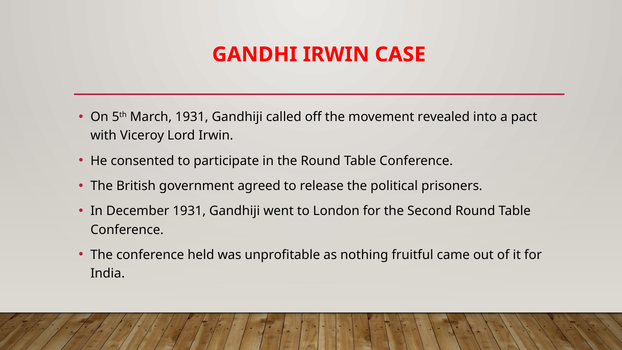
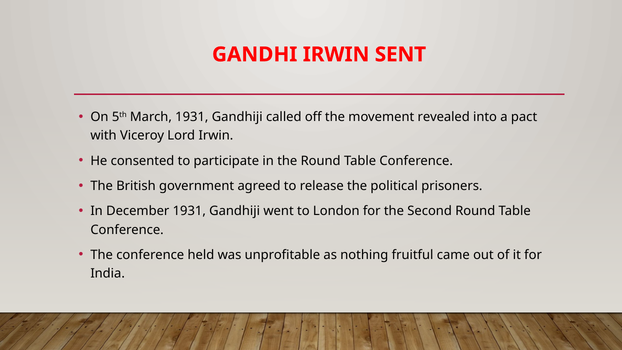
CASE: CASE -> SENT
